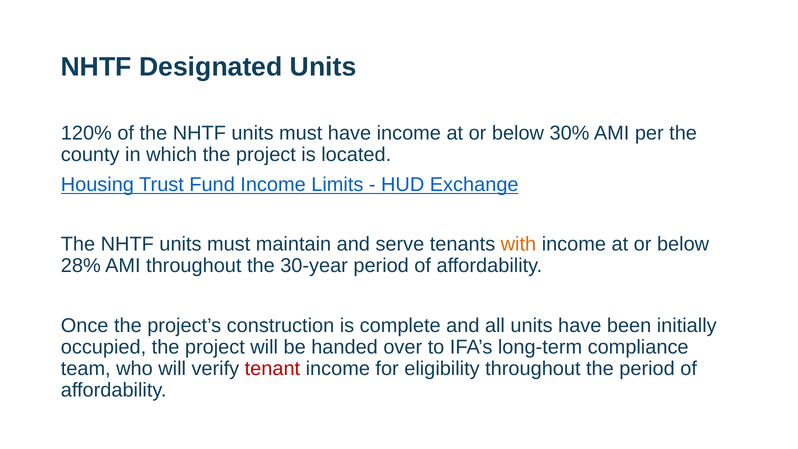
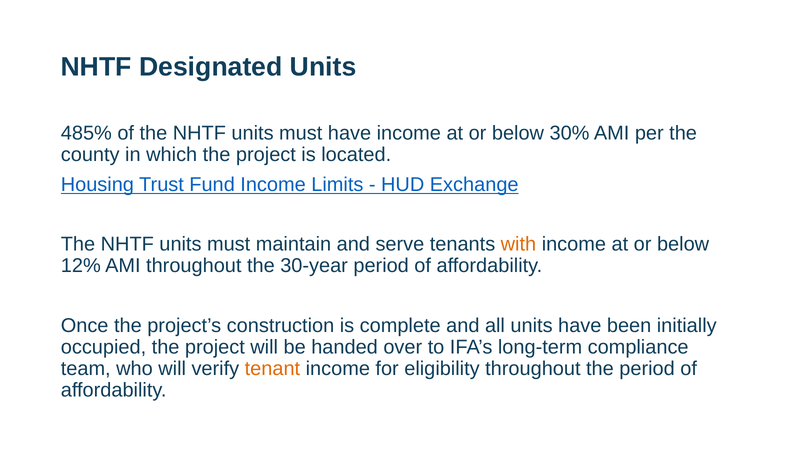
120%: 120% -> 485%
28%: 28% -> 12%
tenant colour: red -> orange
